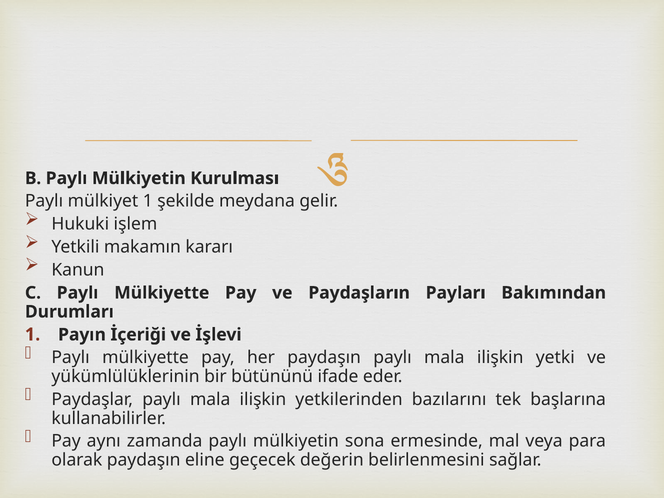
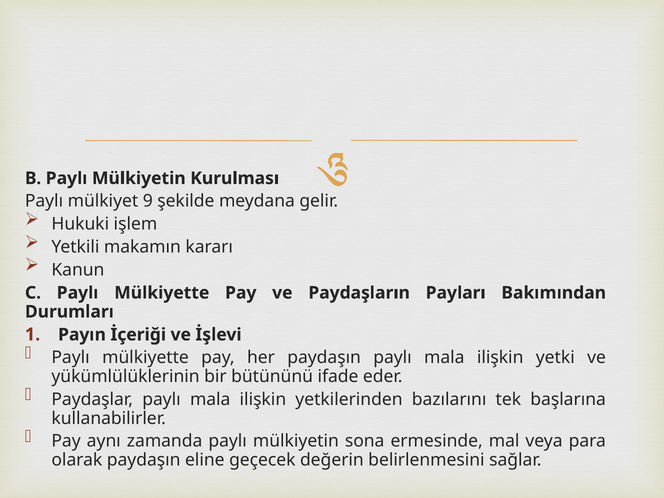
mülkiyet 1: 1 -> 9
